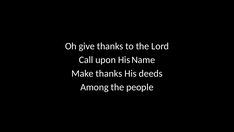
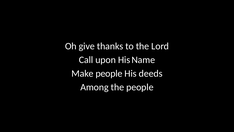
Make thanks: thanks -> people
